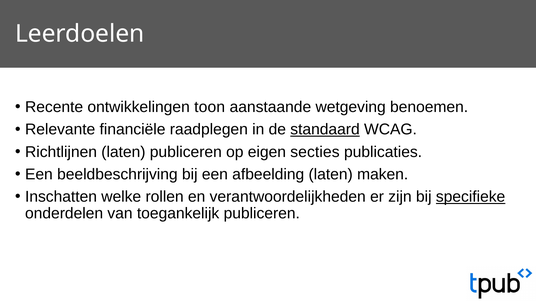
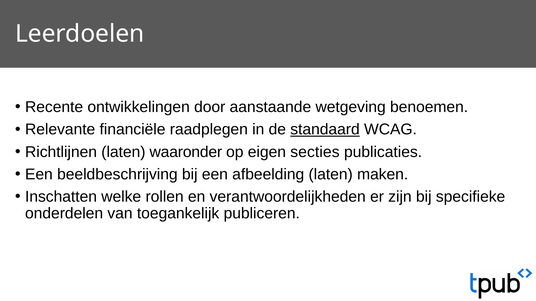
toon: toon -> door
laten publiceren: publiceren -> waaronder
specifieke underline: present -> none
